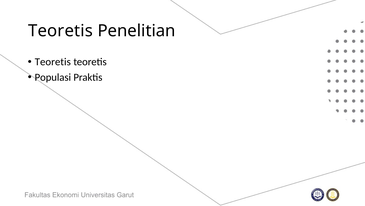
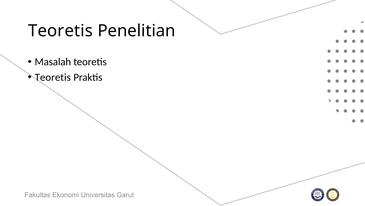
Teoretis at (53, 62): Teoretis -> Masalah
Populasi at (53, 77): Populasi -> Teoretis
